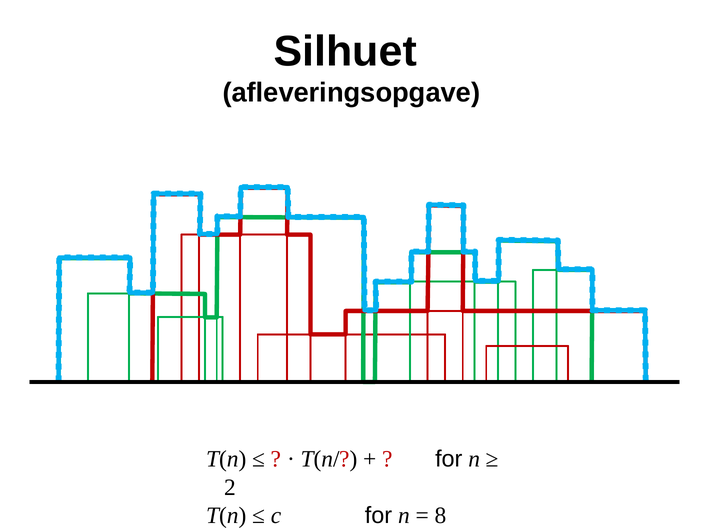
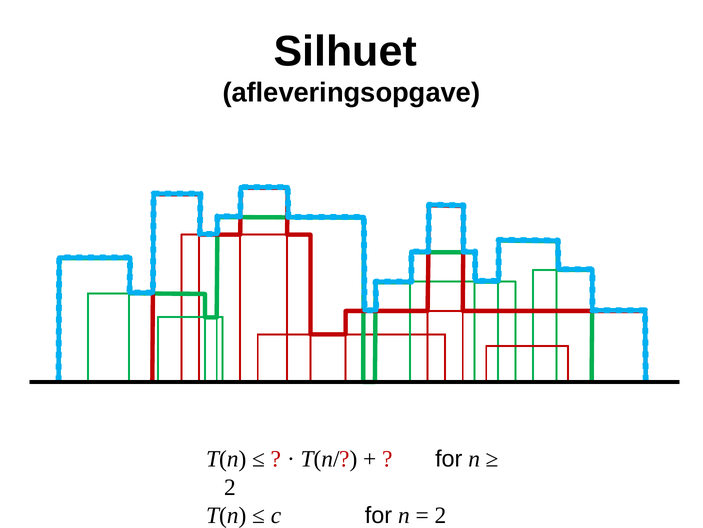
8 at (440, 515): 8 -> 2
